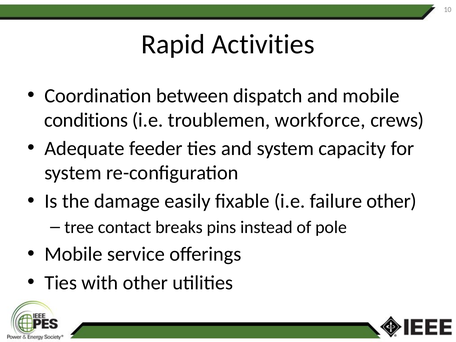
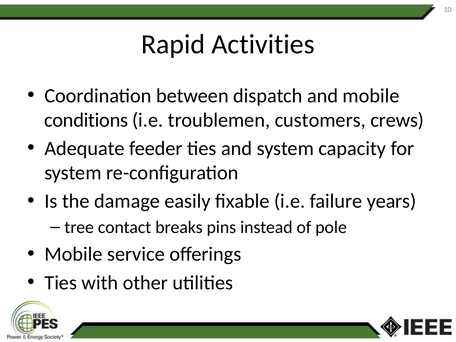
workforce: workforce -> customers
failure other: other -> years
